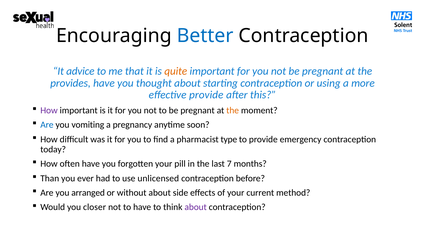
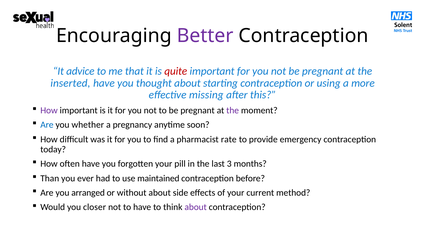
Better colour: blue -> purple
quite colour: orange -> red
provides: provides -> inserted
effective provide: provide -> missing
the at (233, 110) colour: orange -> purple
vomiting: vomiting -> whether
type: type -> rate
7: 7 -> 3
unlicensed: unlicensed -> maintained
